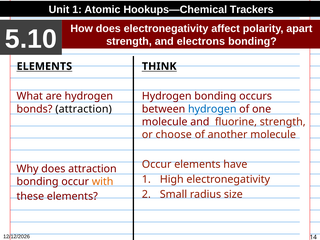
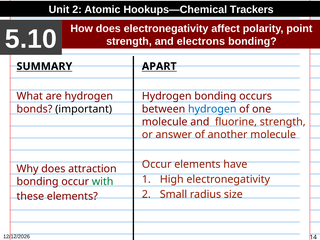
Unit 1: 1 -> 2
apart: apart -> point
ELEMENTS at (44, 66): ELEMENTS -> SUMMARY
THINK: THINK -> APART
bonds attraction: attraction -> important
choose: choose -> answer
with colour: orange -> green
